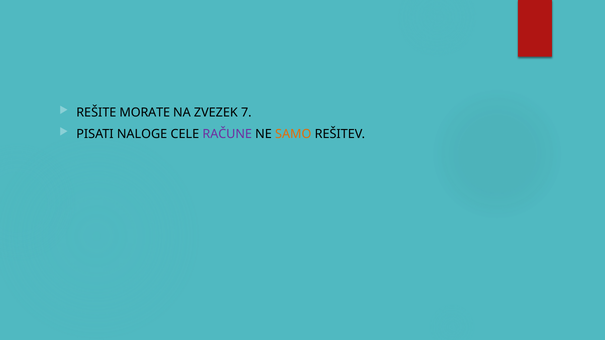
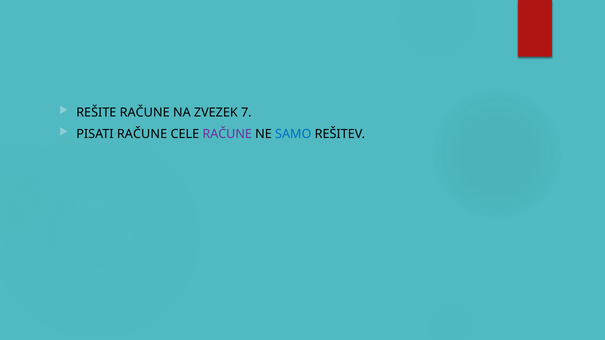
REŠITE MORATE: MORATE -> RAČUNE
PISATI NALOGE: NALOGE -> RAČUNE
SAMO colour: orange -> blue
